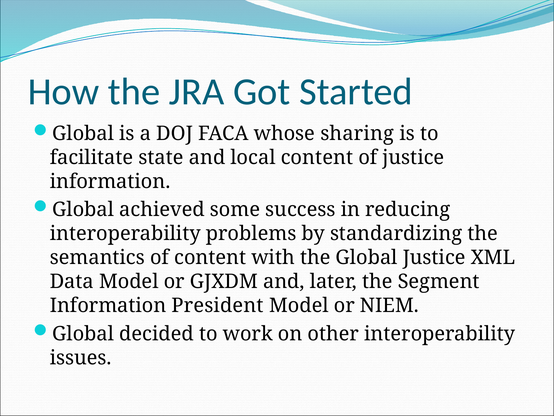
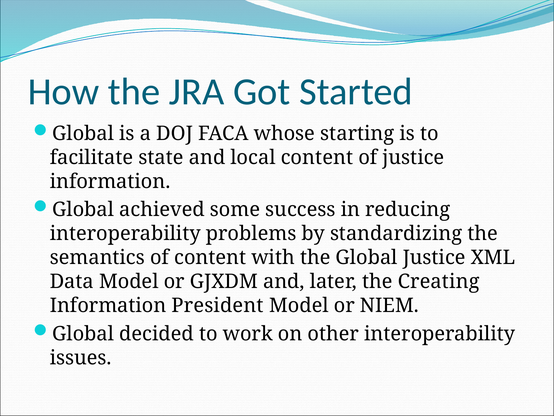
sharing: sharing -> starting
Segment: Segment -> Creating
